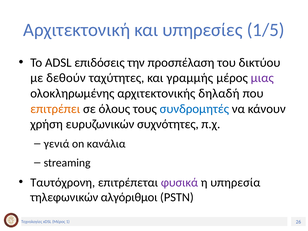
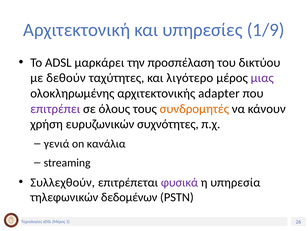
1/5: 1/5 -> 1/9
επιδόσεις: επιδόσεις -> μαρκάρει
γραμμής: γραμμής -> λιγότερο
δηλαδή: δηλαδή -> adapter
επιτρέπει colour: orange -> purple
συνδρομητές colour: blue -> orange
Ταυτόχρονη: Ταυτόχρονη -> Συλλεχθούν
αλγόριθμοι: αλγόριθμοι -> δεδομένων
